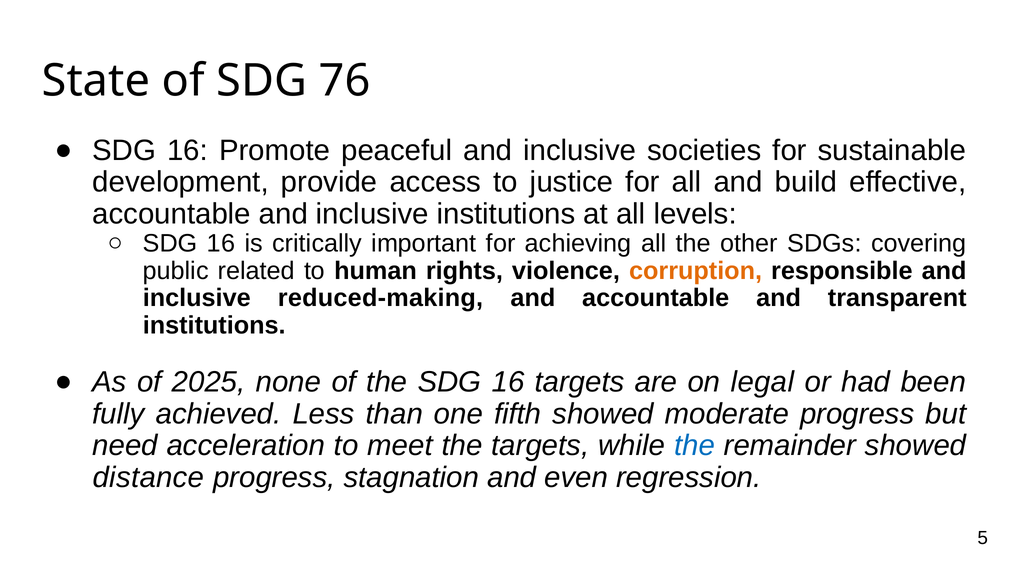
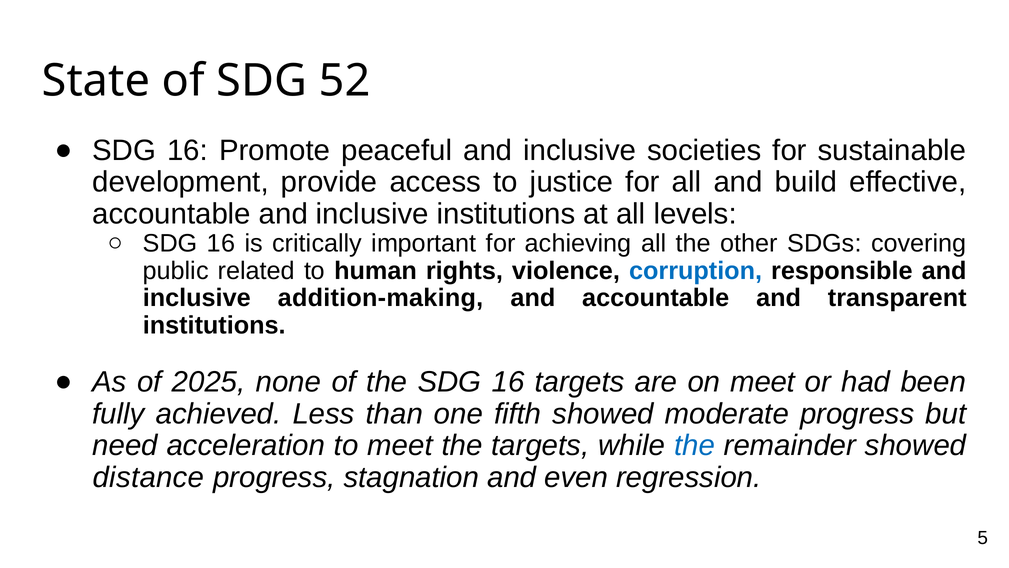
76: 76 -> 52
corruption colour: orange -> blue
reduced-making: reduced-making -> addition-making
on legal: legal -> meet
